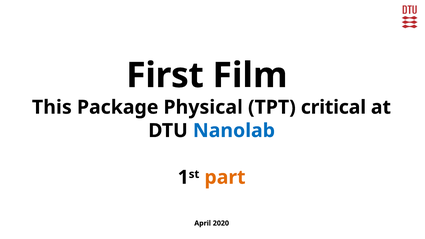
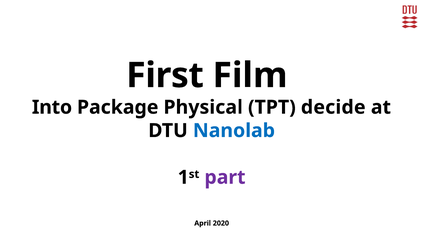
This: This -> Into
critical: critical -> decide
part colour: orange -> purple
